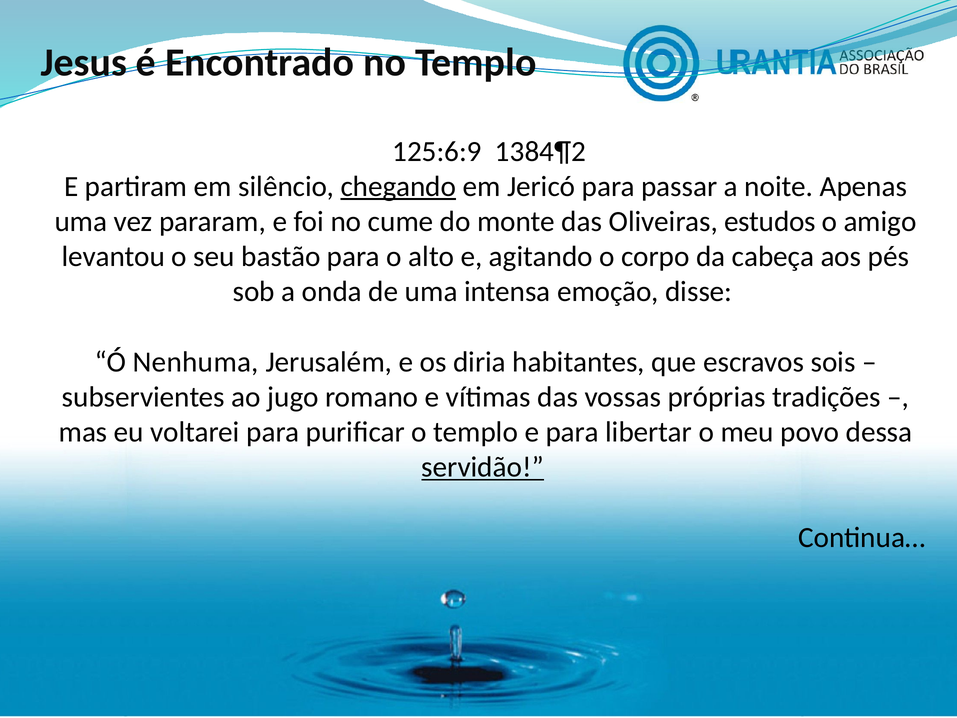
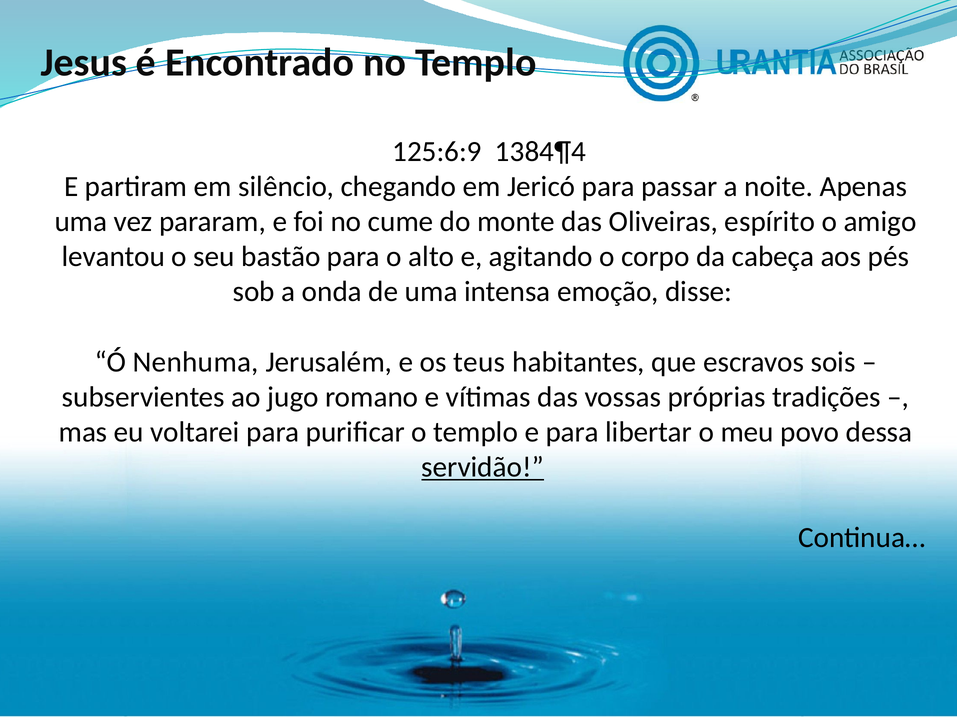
1384¶2: 1384¶2 -> 1384¶4
chegando underline: present -> none
estudos: estudos -> espírito
diria: diria -> teus
